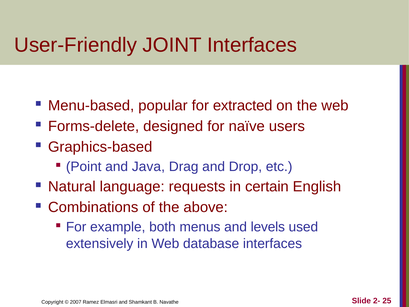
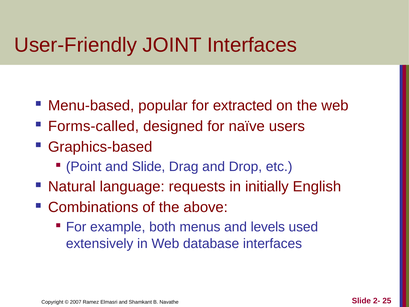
Forms-delete: Forms-delete -> Forms-called
and Java: Java -> Slide
certain: certain -> initially
